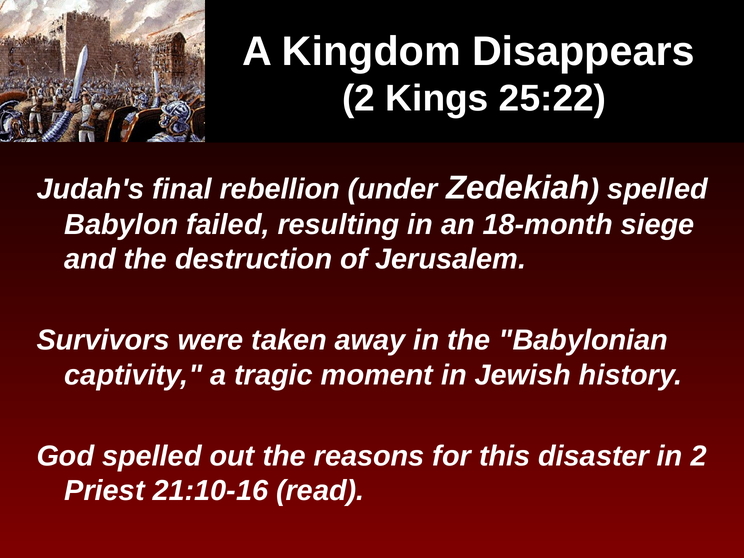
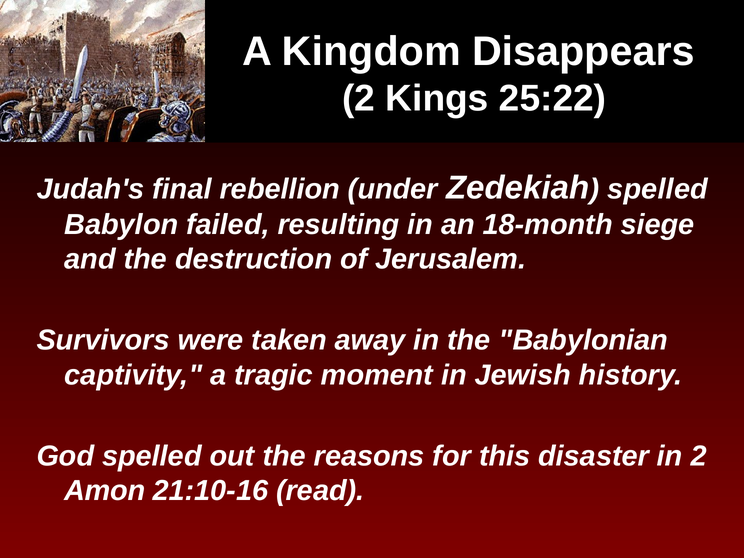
Priest: Priest -> Amon
